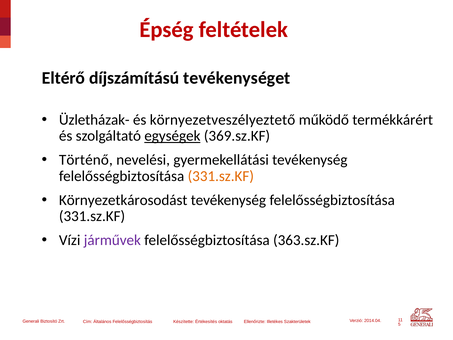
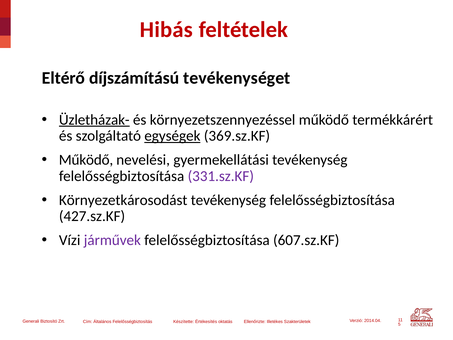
Épség: Épség -> Hibás
Üzletházak- underline: none -> present
környezetveszélyeztető: környezetveszélyeztető -> környezetszennyezéssel
Történő at (86, 160): Történő -> Működő
331.sz.KF at (221, 176) colour: orange -> purple
331.sz.KF at (92, 216): 331.sz.KF -> 427.sz.KF
363.sz.KF: 363.sz.KF -> 607.sz.KF
